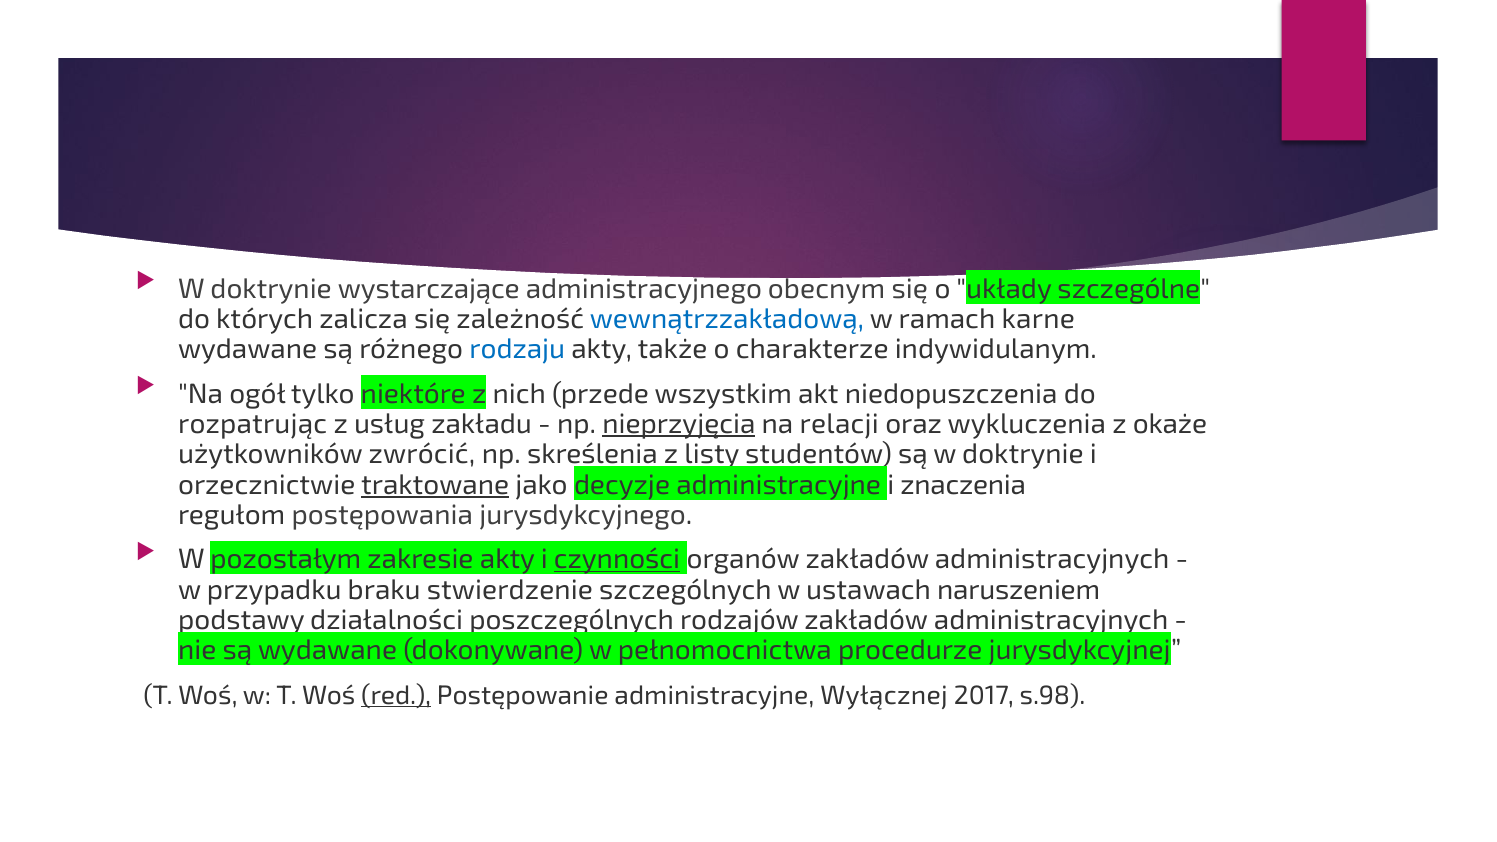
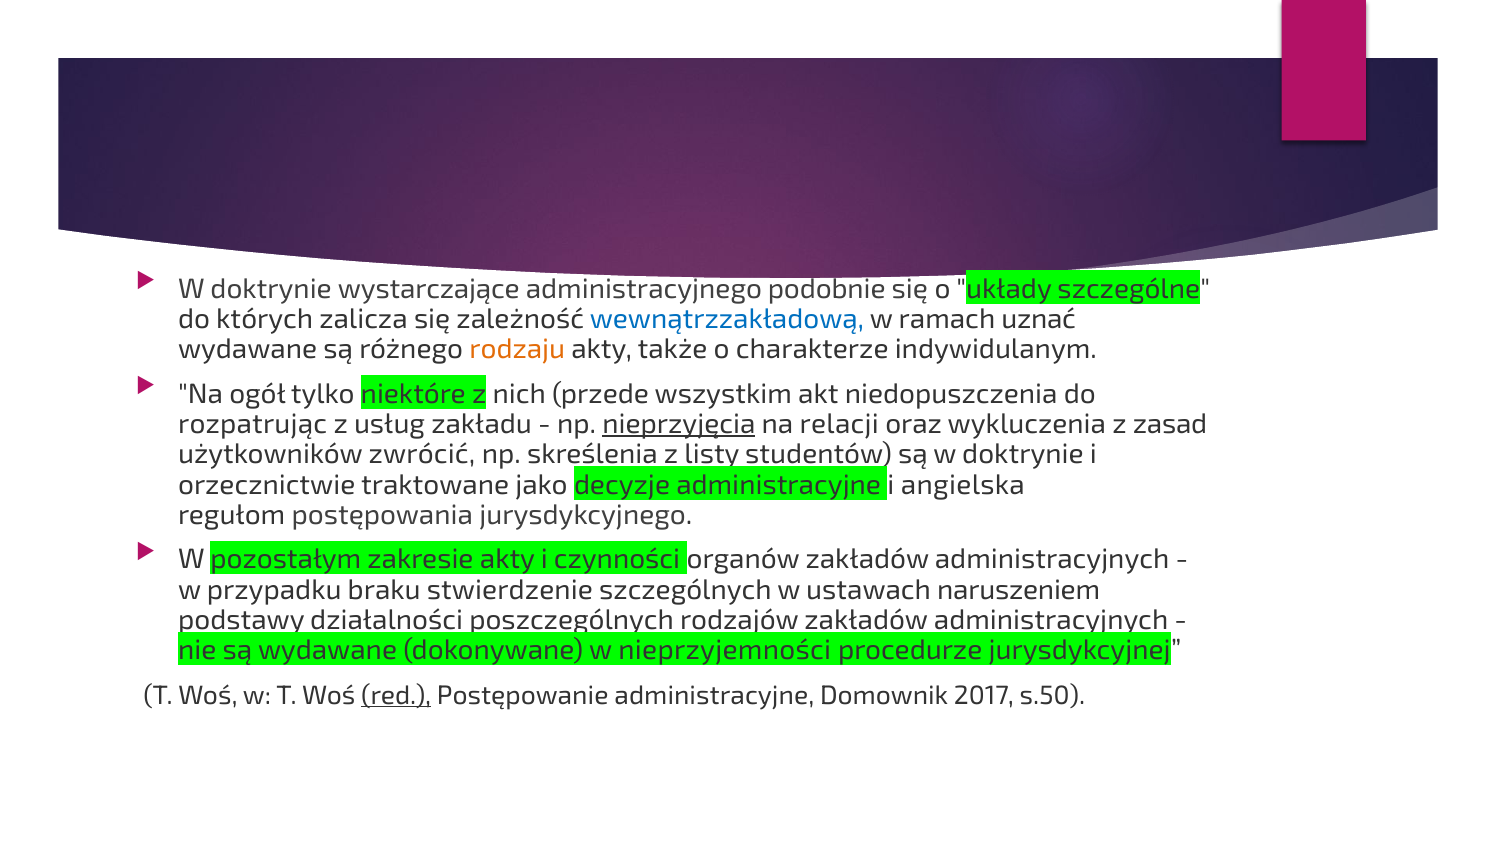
obecnym: obecnym -> podobnie
karne: karne -> uznać
rodzaju colour: blue -> orange
okaże: okaże -> zasad
traktowane underline: present -> none
znaczenia: znaczenia -> angielska
czynności underline: present -> none
pełnomocnictwa: pełnomocnictwa -> nieprzyjemności
Wyłącznej: Wyłącznej -> Domownik
s.98: s.98 -> s.50
